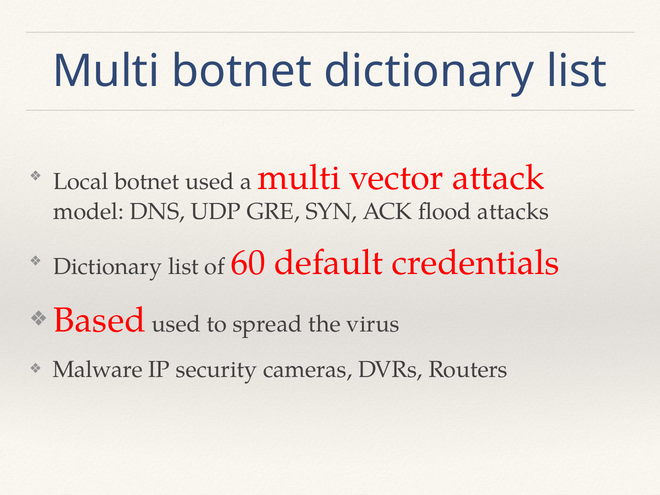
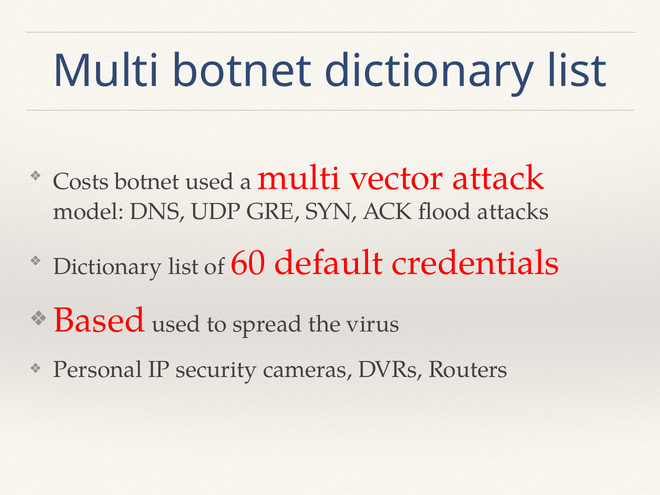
Local: Local -> Costs
Malware: Malware -> Personal
